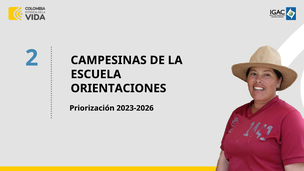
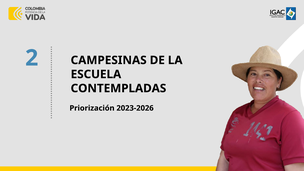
ORIENTACIONES: ORIENTACIONES -> CONTEMPLADAS
